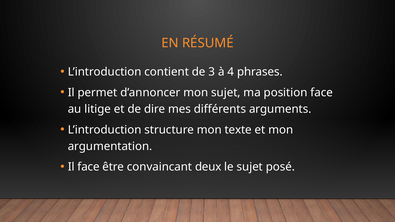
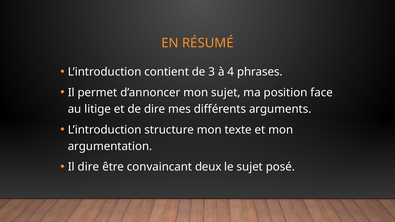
Il face: face -> dire
